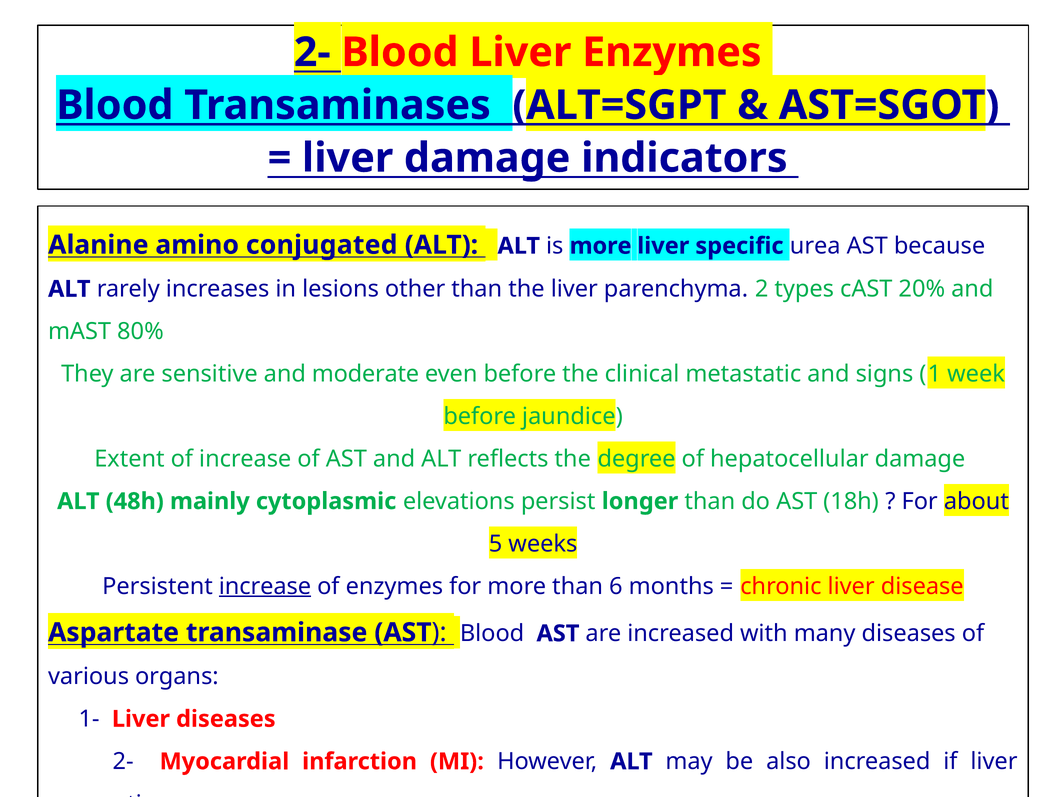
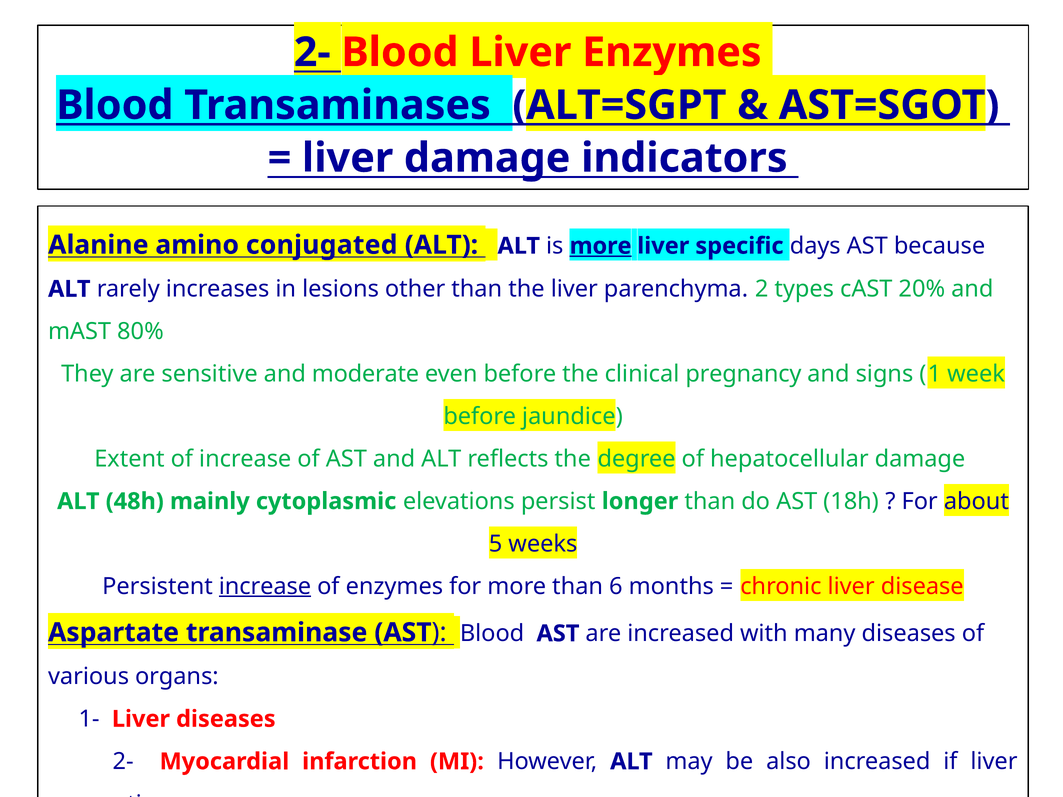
more at (601, 246) underline: none -> present
urea: urea -> days
metastatic: metastatic -> pregnancy
